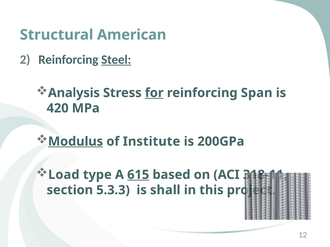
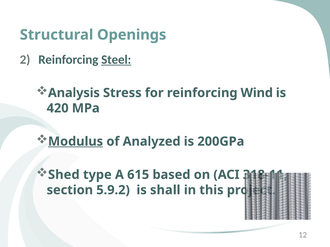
American: American -> Openings
for underline: present -> none
Span: Span -> Wind
Institute: Institute -> Analyzed
Load: Load -> Shed
615 underline: present -> none
5.3.3: 5.3.3 -> 5.9.2
